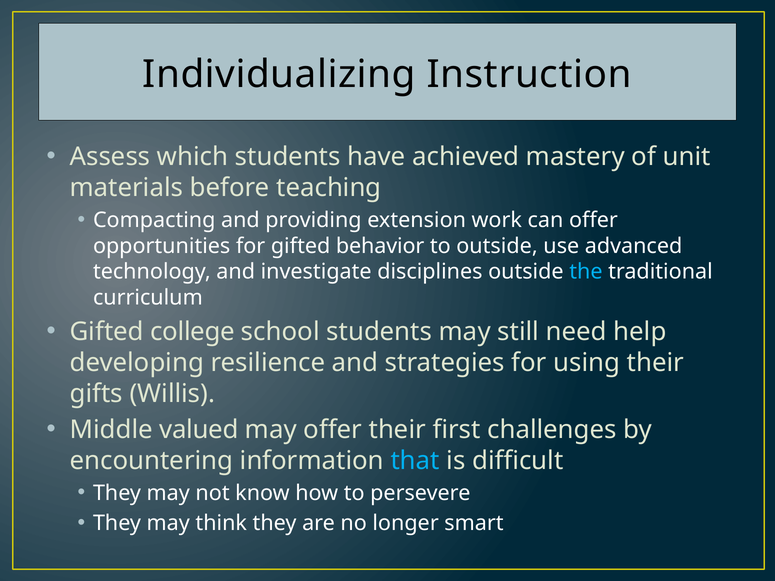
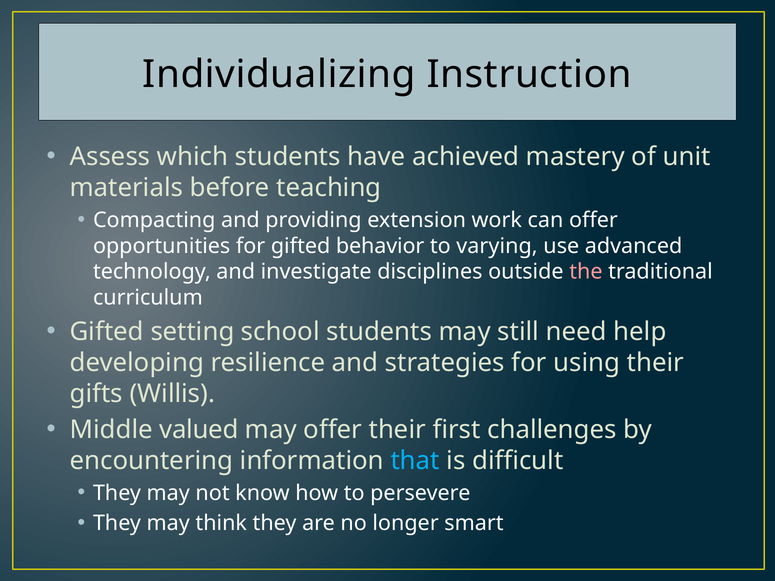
to outside: outside -> varying
the colour: light blue -> pink
college: college -> setting
